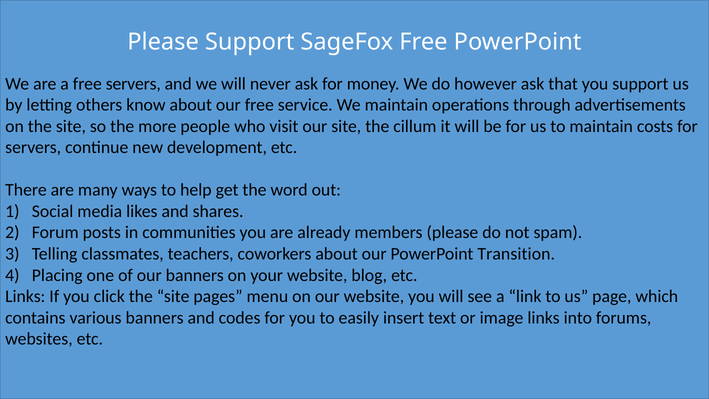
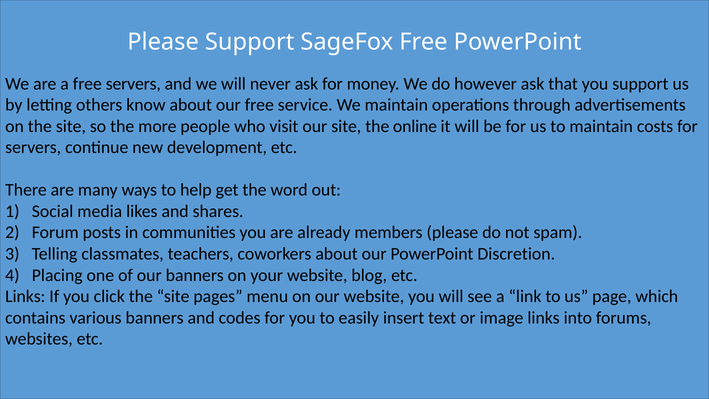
cillum: cillum -> online
Transition: Transition -> Discretion
